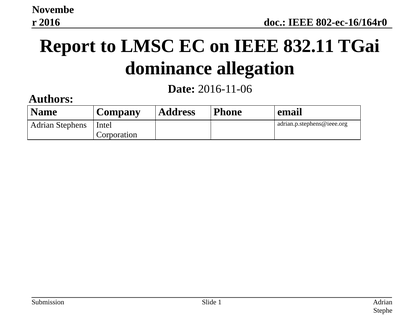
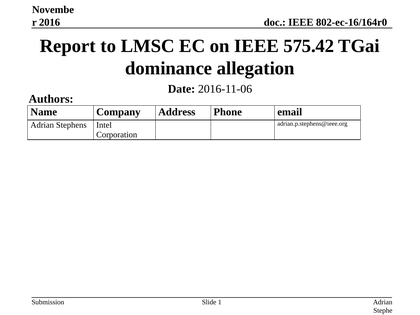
832.11: 832.11 -> 575.42
